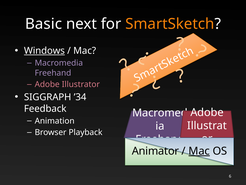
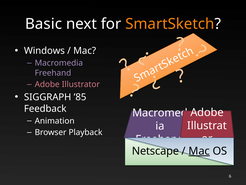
Windows underline: present -> none
’34: ’34 -> ’85
Animator: Animator -> Netscape
